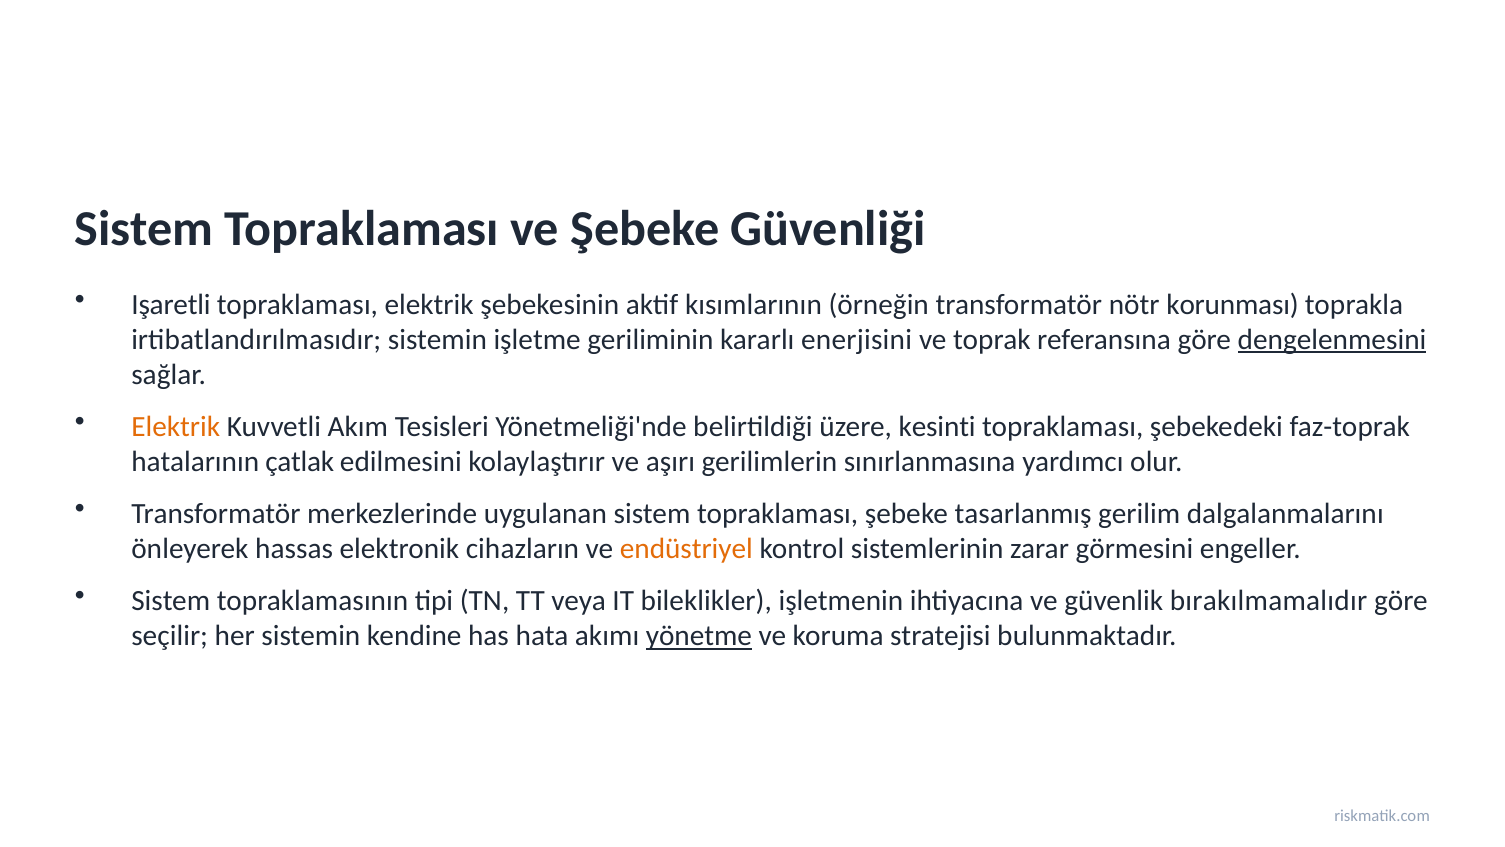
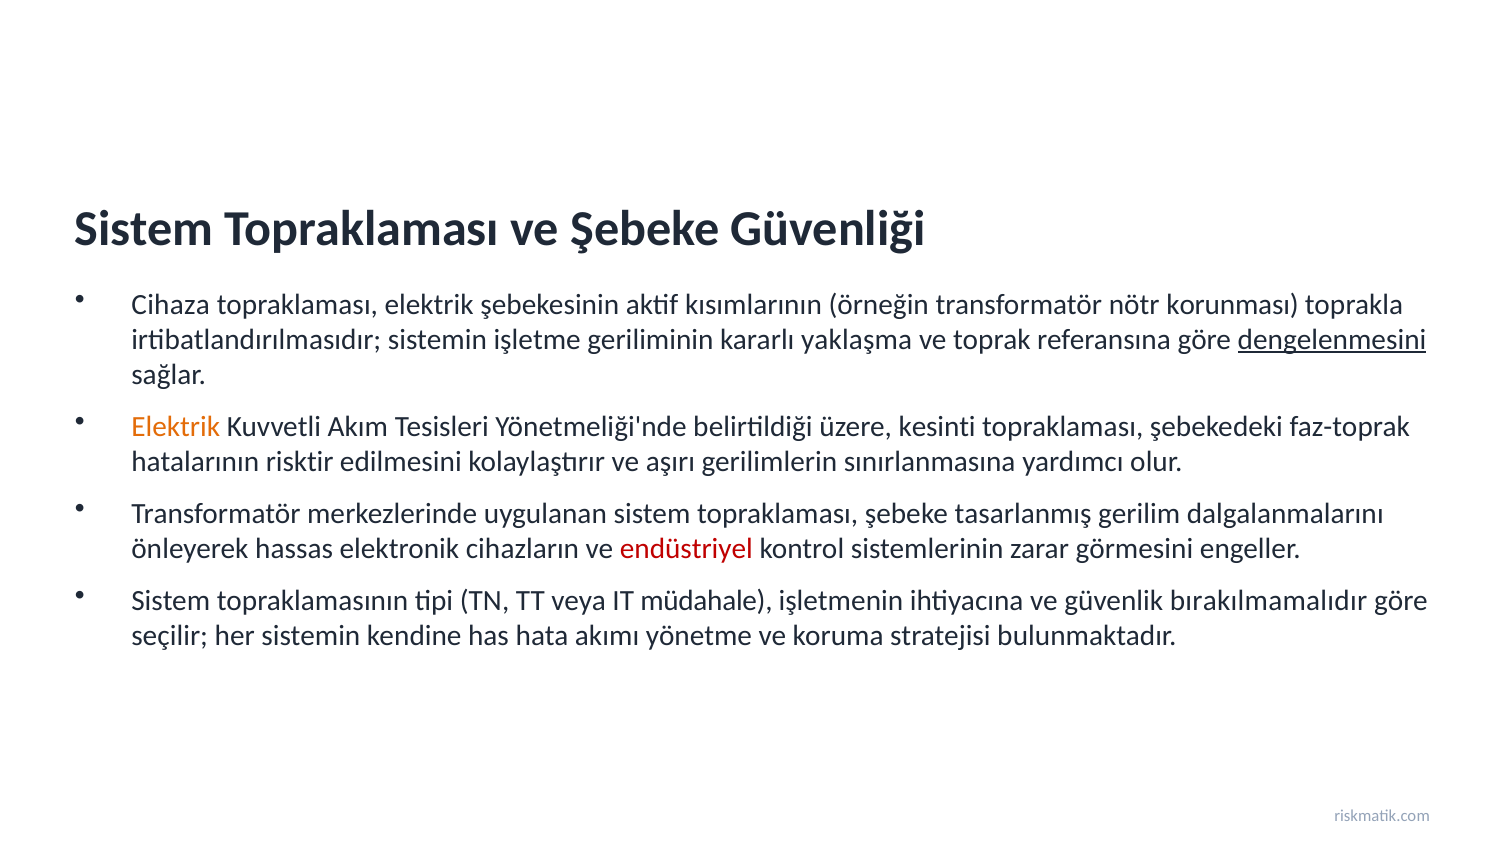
Işaretli: Işaretli -> Cihaza
enerjisini: enerjisini -> yaklaşma
çatlak: çatlak -> risktir
endüstriyel colour: orange -> red
bileklikler: bileklikler -> müdahale
yönetme underline: present -> none
